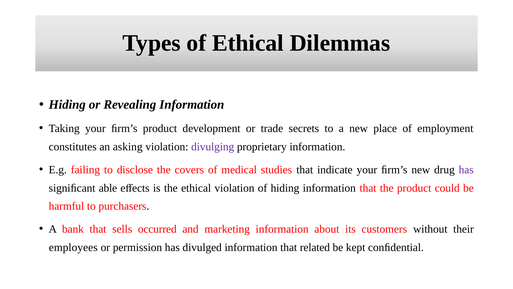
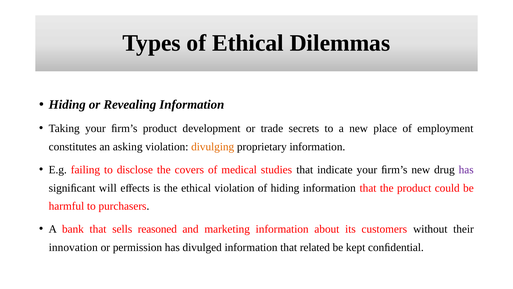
divulging colour: purple -> orange
able: able -> will
occurred: occurred -> reasoned
employees: employees -> innovation
